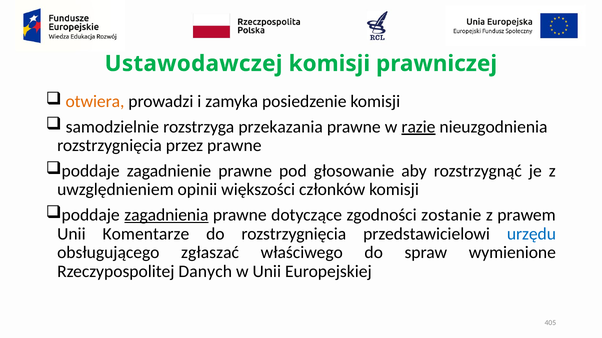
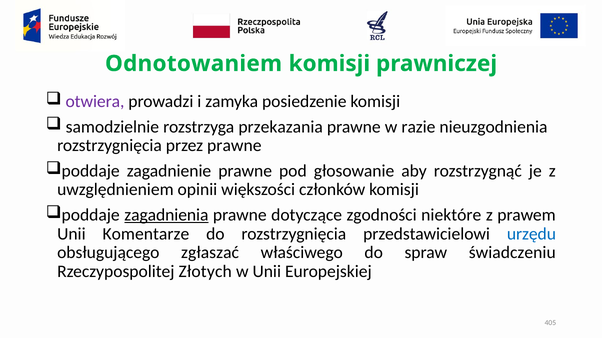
Ustawodawczej: Ustawodawczej -> Odnotowaniem
otwiera colour: orange -> purple
razie underline: present -> none
zostanie: zostanie -> niektóre
wymienione: wymienione -> świadczeniu
Danych: Danych -> Złotych
